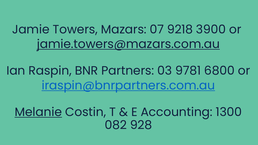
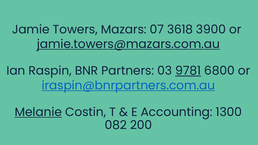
9218: 9218 -> 3618
9781 underline: none -> present
928: 928 -> 200
